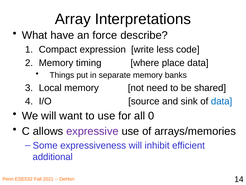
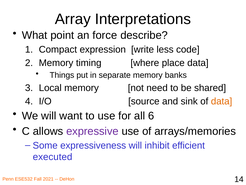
have: have -> point
data at (222, 101) colour: blue -> orange
0: 0 -> 6
additional: additional -> executed
